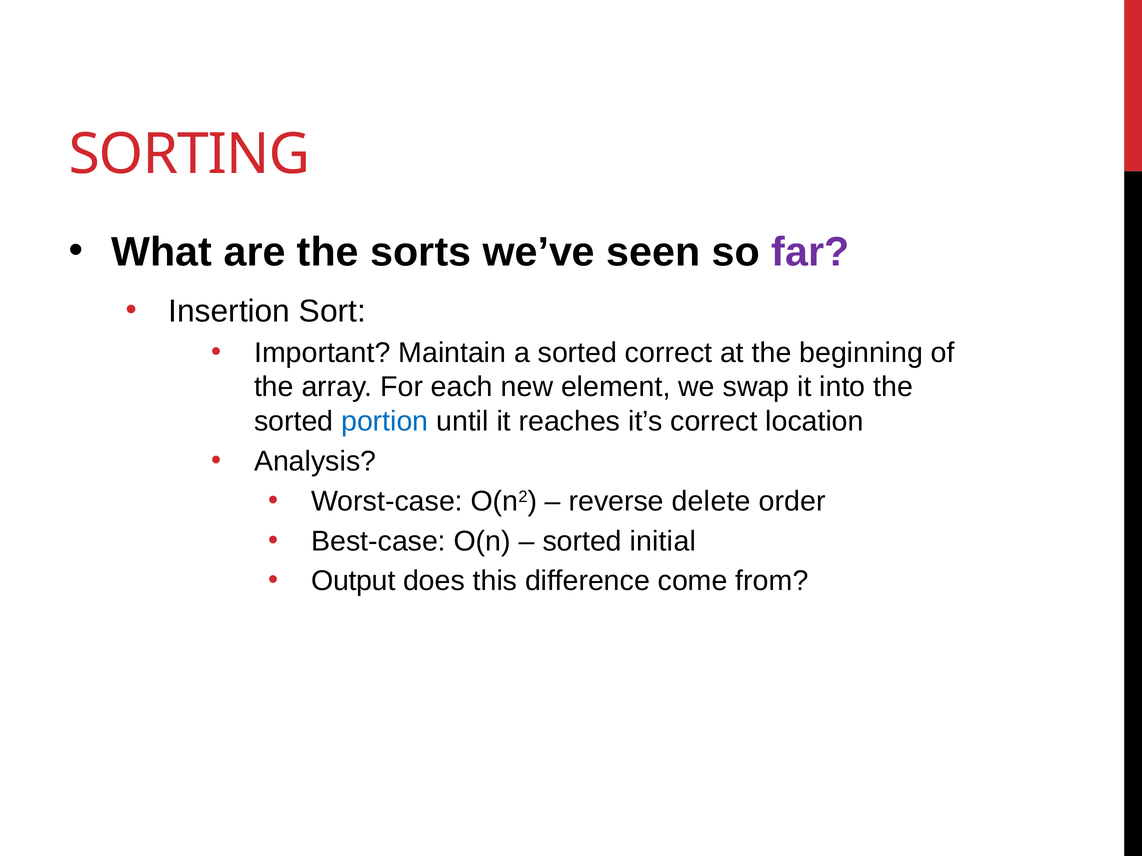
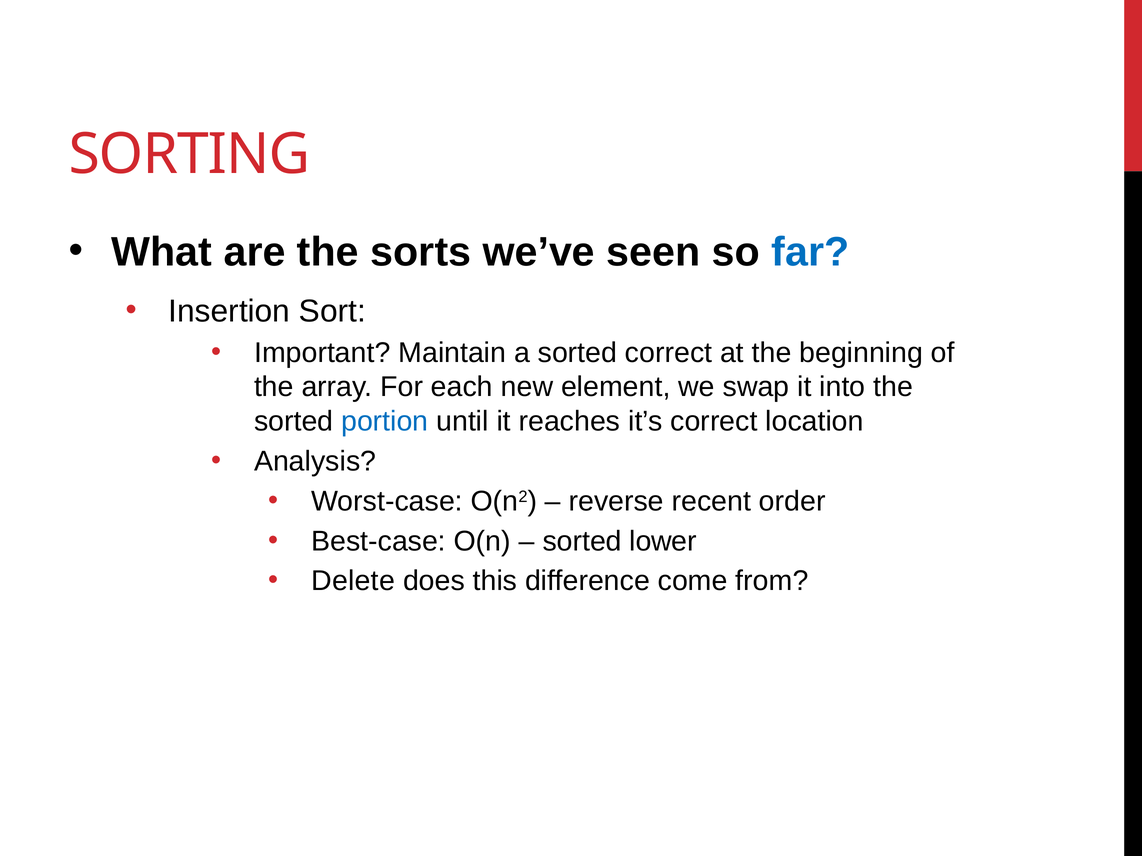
far colour: purple -> blue
delete: delete -> recent
initial: initial -> lower
Output: Output -> Delete
